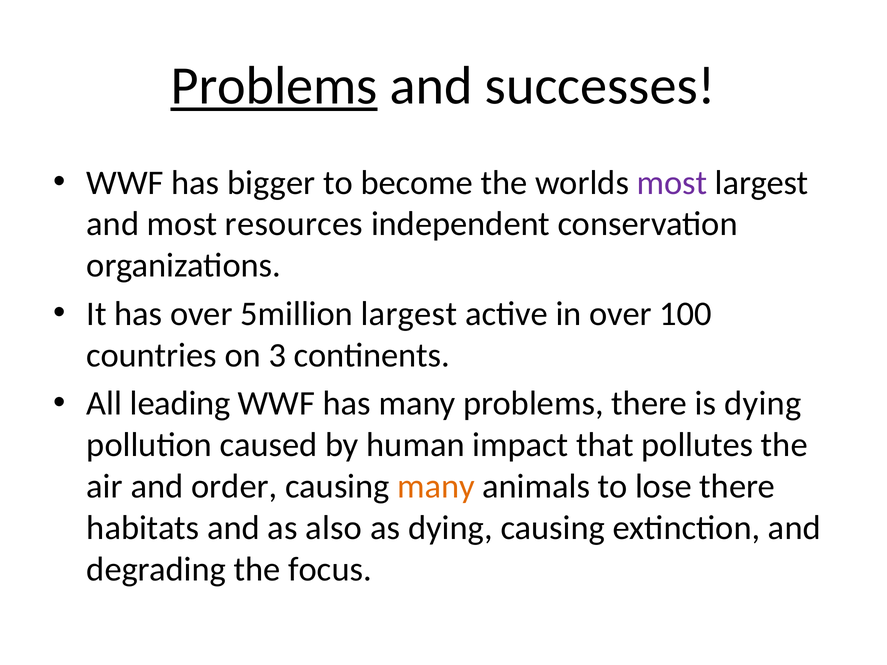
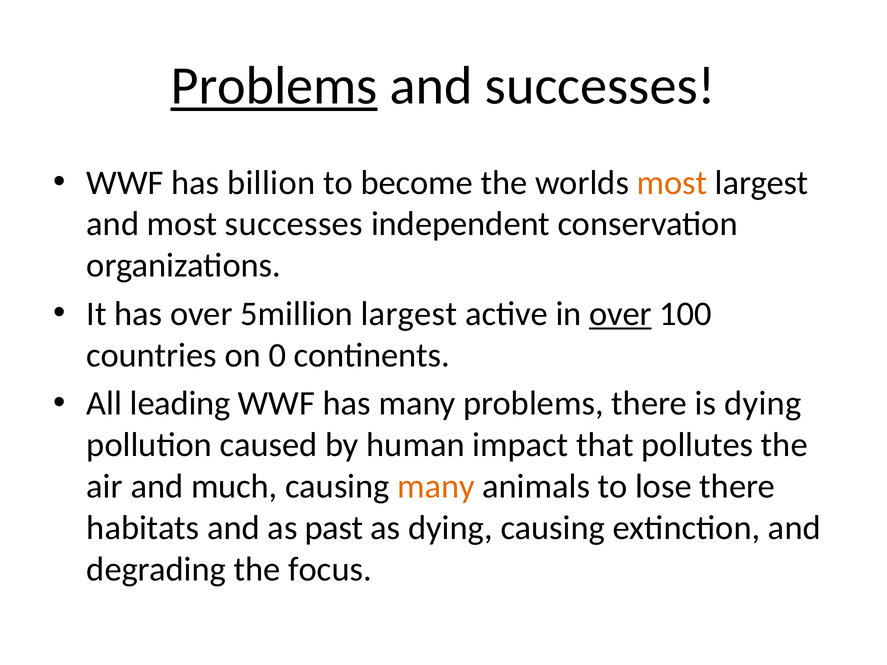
bigger: bigger -> billion
most at (672, 183) colour: purple -> orange
most resources: resources -> successes
over at (620, 314) underline: none -> present
3: 3 -> 0
order: order -> much
also: also -> past
